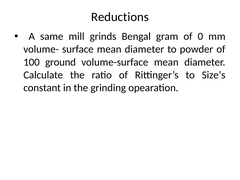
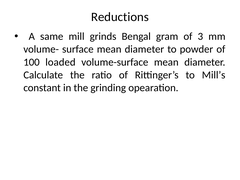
0: 0 -> 3
ground: ground -> loaded
Size’s: Size’s -> Mill’s
